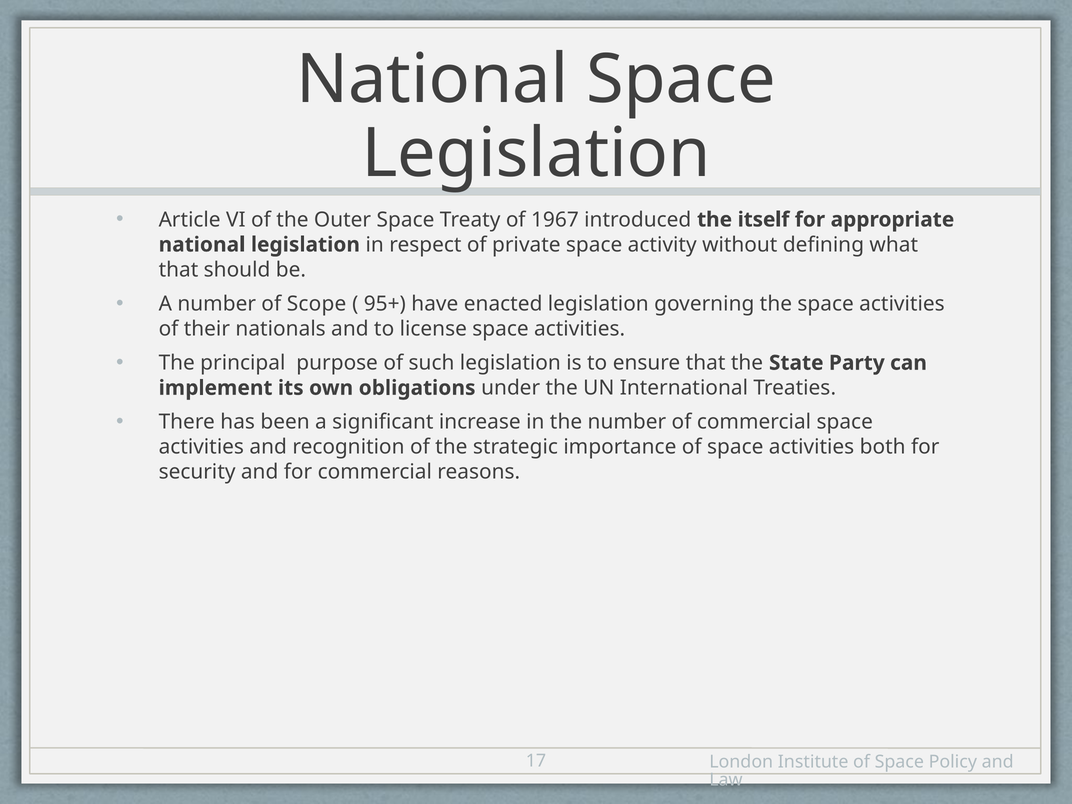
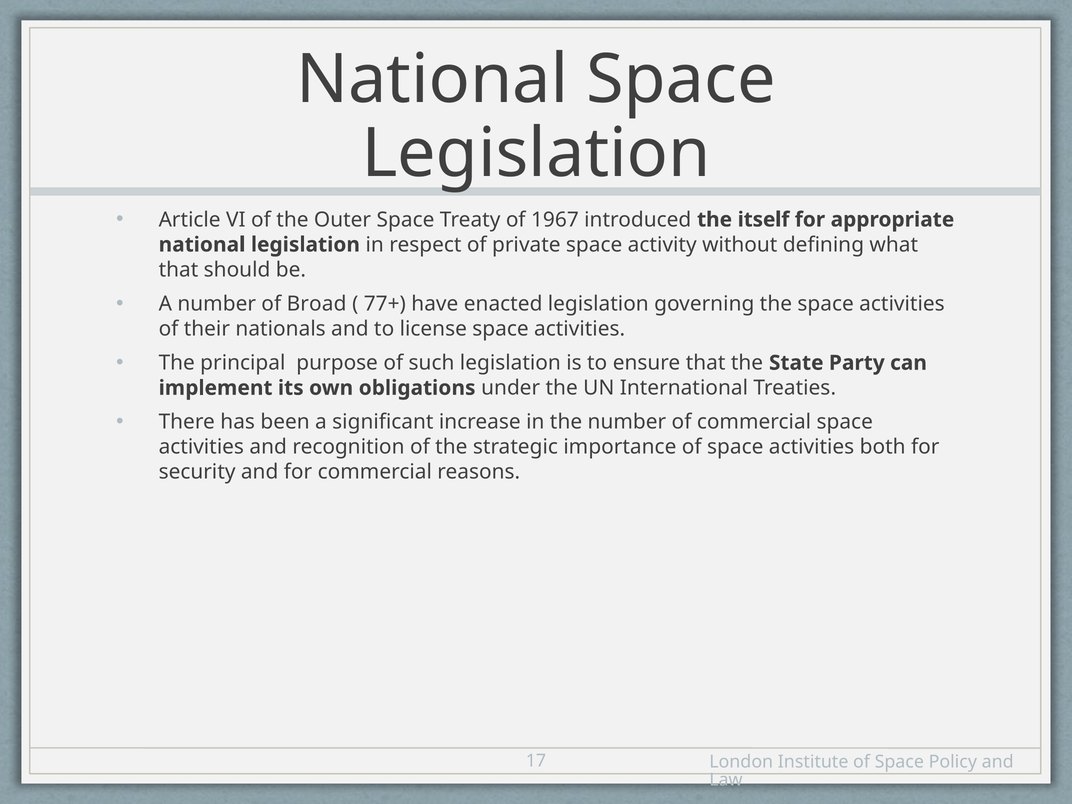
Scope: Scope -> Broad
95+: 95+ -> 77+
